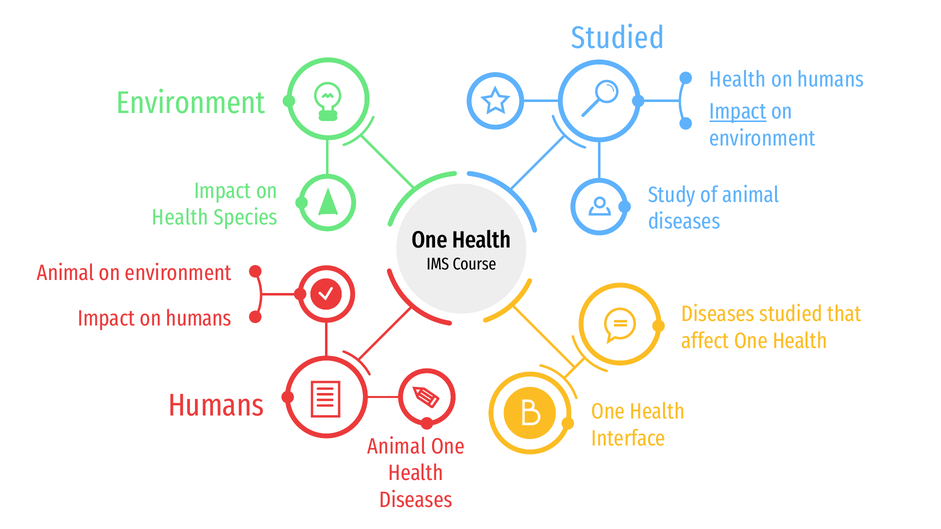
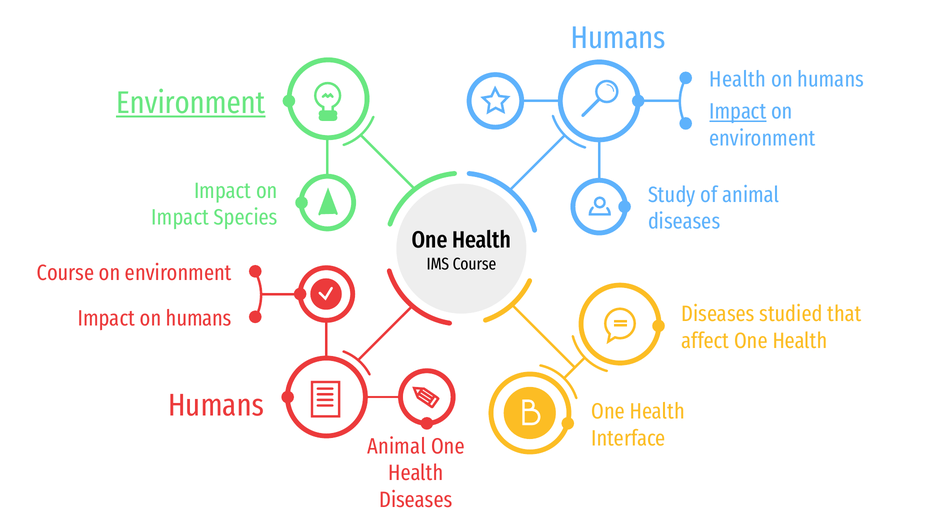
Studied at (618, 38): Studied -> Humans
Environment at (191, 103) underline: none -> present
Health at (180, 218): Health -> Impact
Animal at (66, 273): Animal -> Course
